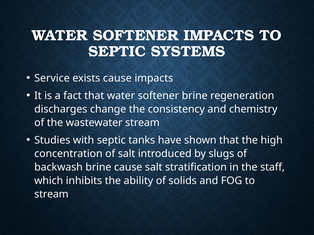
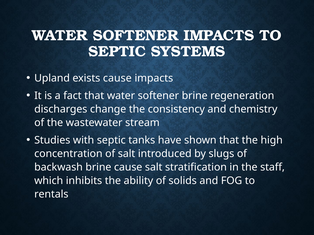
Service: Service -> Upland
stream at (51, 195): stream -> rentals
